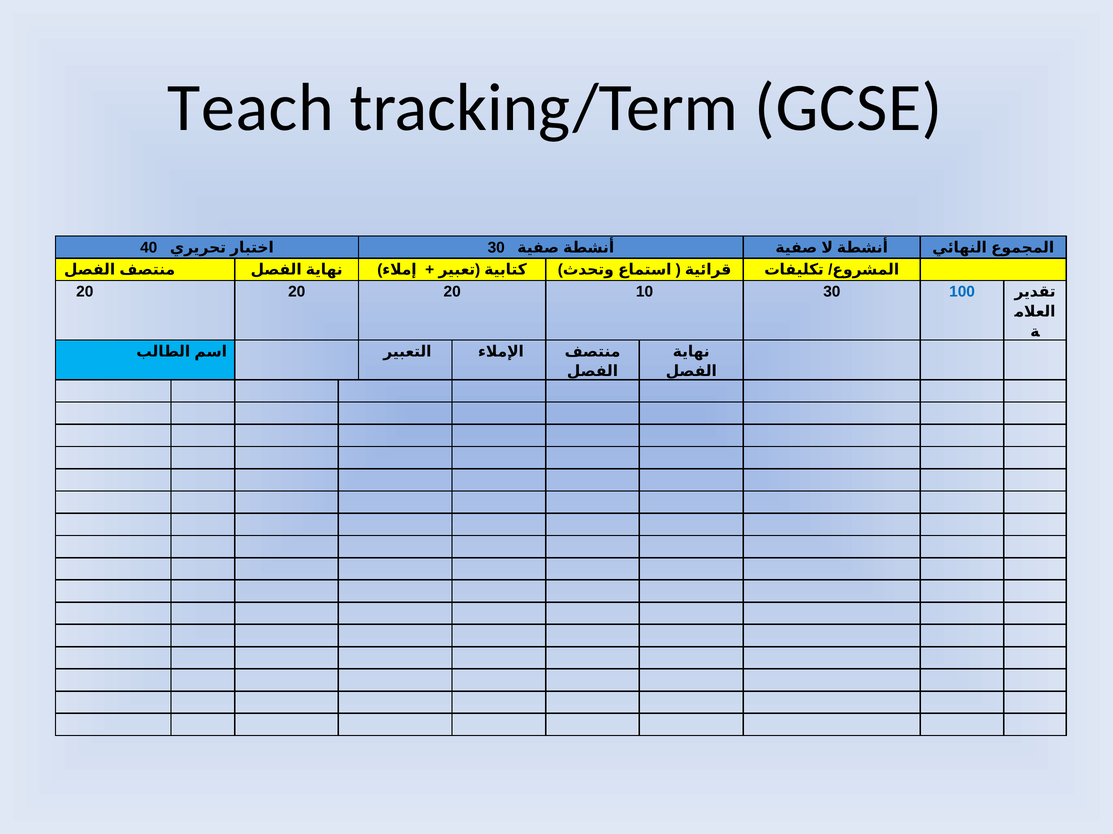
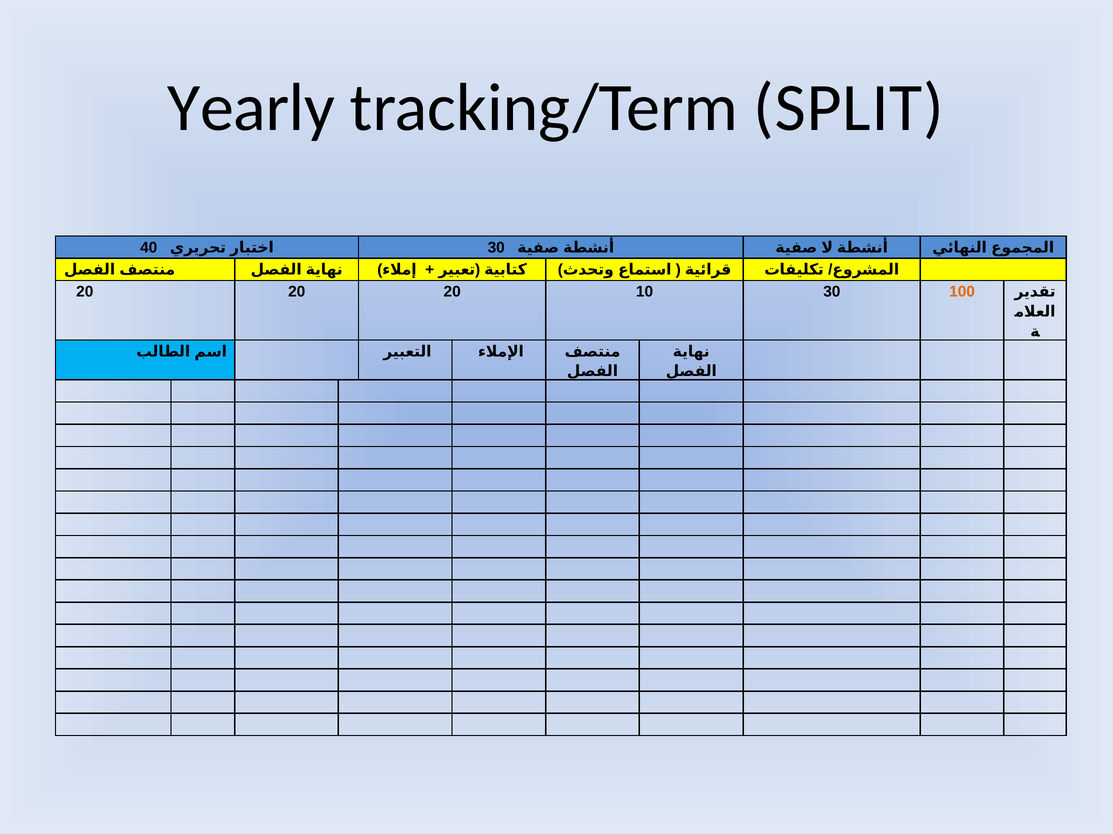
Teach: Teach -> Yearly
GCSE: GCSE -> SPLIT
100 colour: blue -> orange
